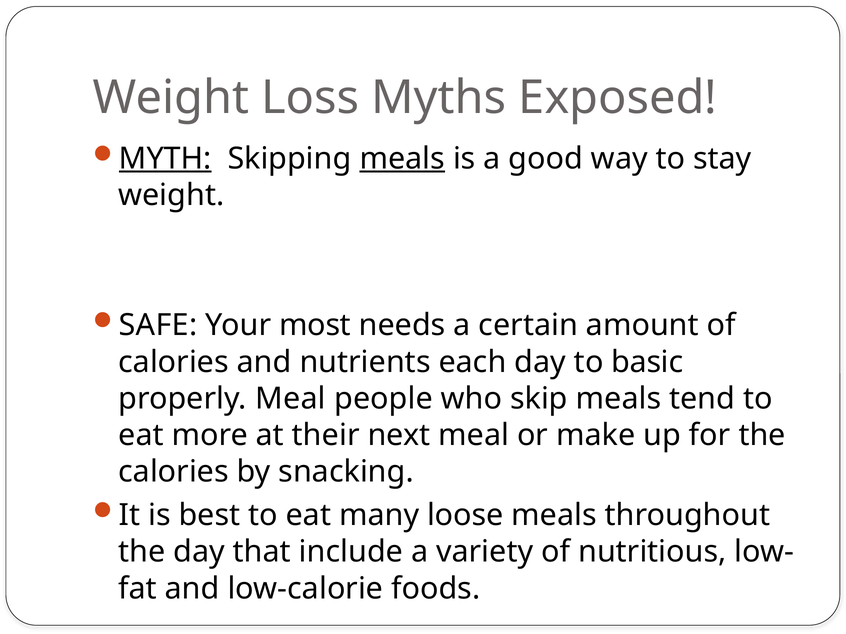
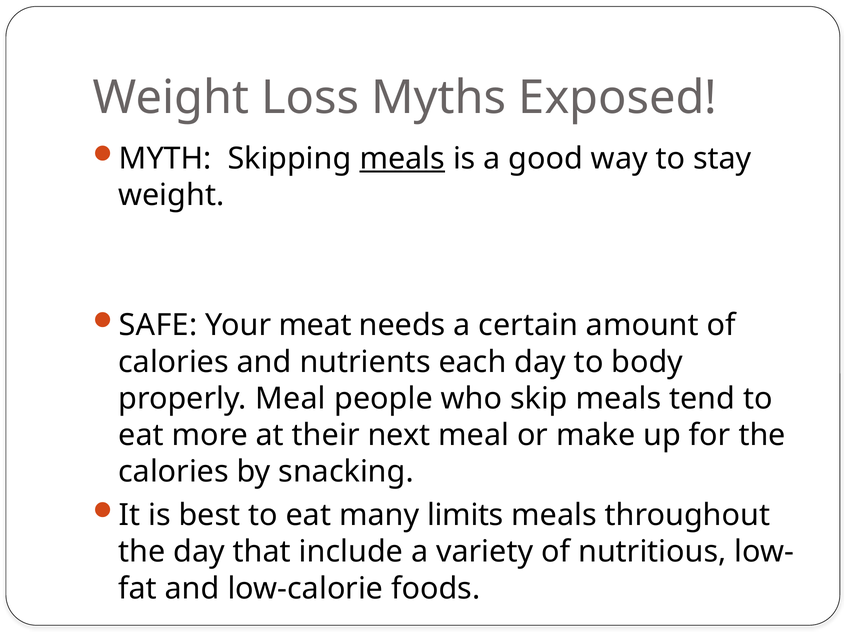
MYTH underline: present -> none
most: most -> meat
basic: basic -> body
loose: loose -> limits
